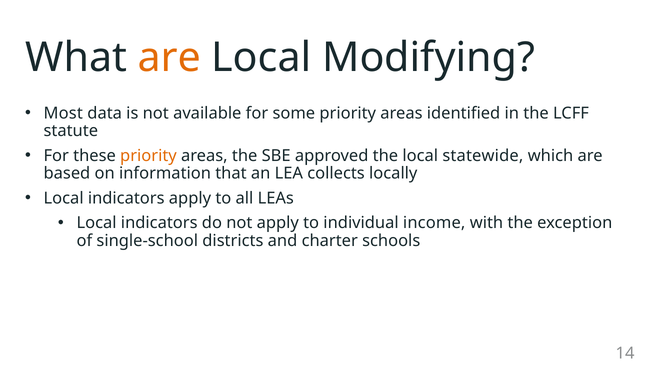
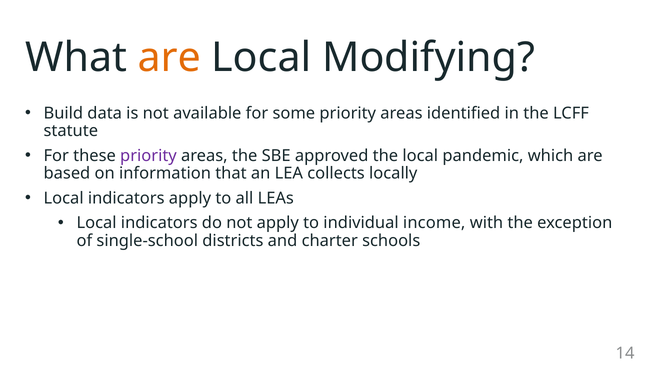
Most: Most -> Build
priority at (148, 156) colour: orange -> purple
statewide: statewide -> pandemic
